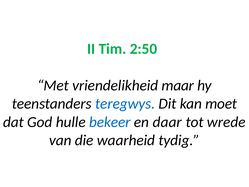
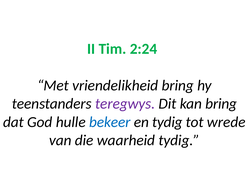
2:50: 2:50 -> 2:24
vriendelikheid maar: maar -> bring
teregwys colour: blue -> purple
kan moet: moet -> bring
en daar: daar -> tydig
